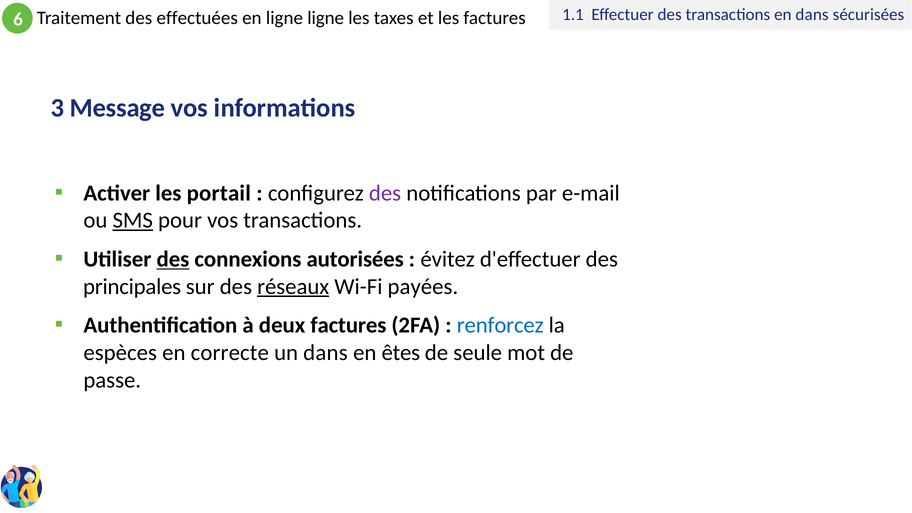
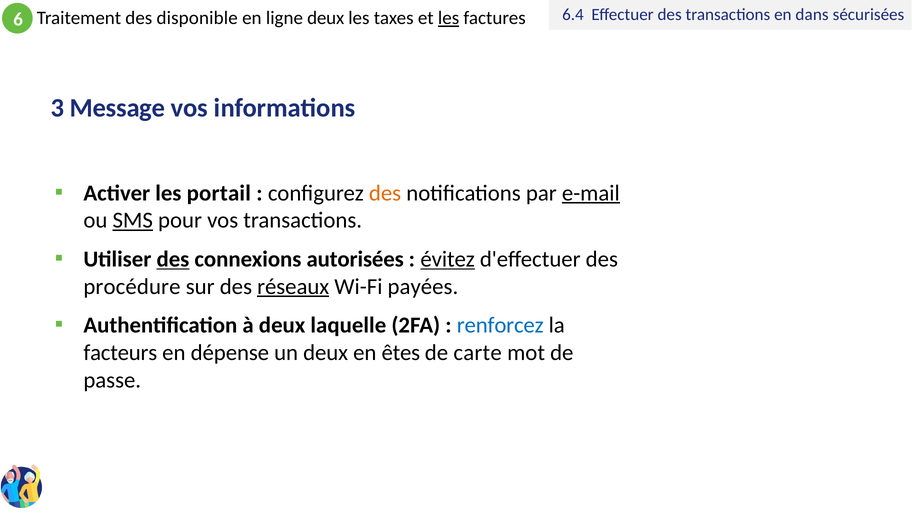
1.1: 1.1 -> 6.4
effectuées: effectuées -> disponible
ligne ligne: ligne -> deux
les at (449, 18) underline: none -> present
des at (385, 193) colour: purple -> orange
e-mail underline: none -> present
évitez underline: none -> present
principales: principales -> procédure
deux factures: factures -> laquelle
espèces: espèces -> facteurs
correcte: correcte -> dépense
un dans: dans -> deux
seule: seule -> carte
